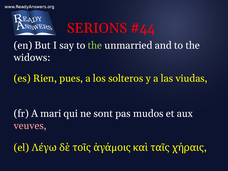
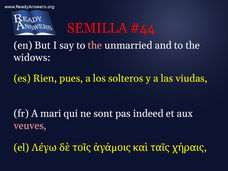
SERIONS: SERIONS -> SEMILLA
the at (95, 45) colour: light green -> pink
mudos: mudos -> indeed
